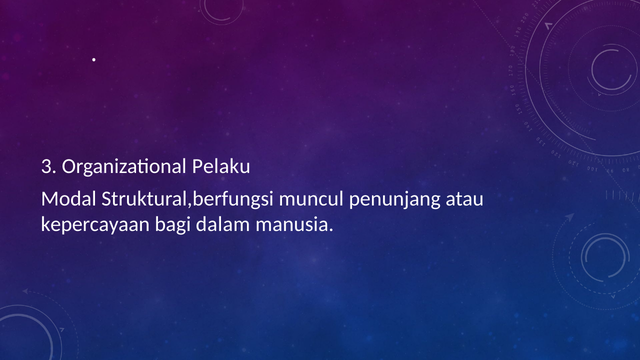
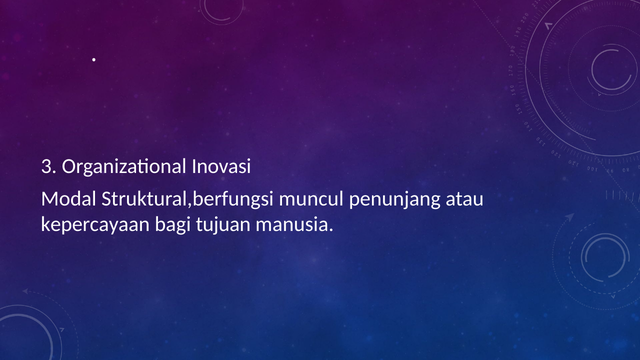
Pelaku: Pelaku -> Inovasi
dalam: dalam -> tujuan
